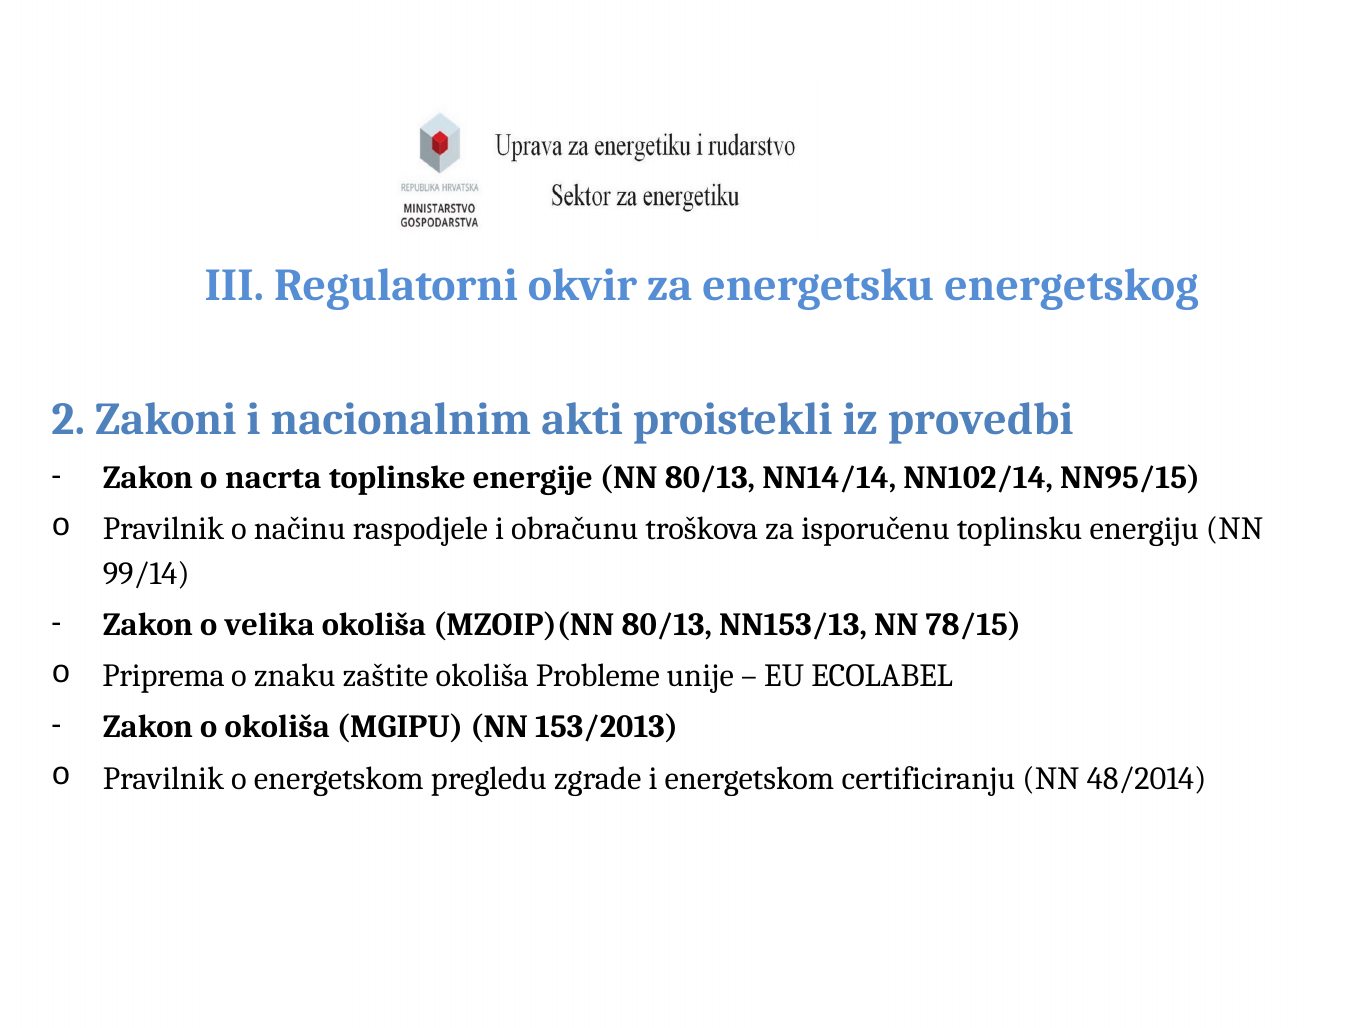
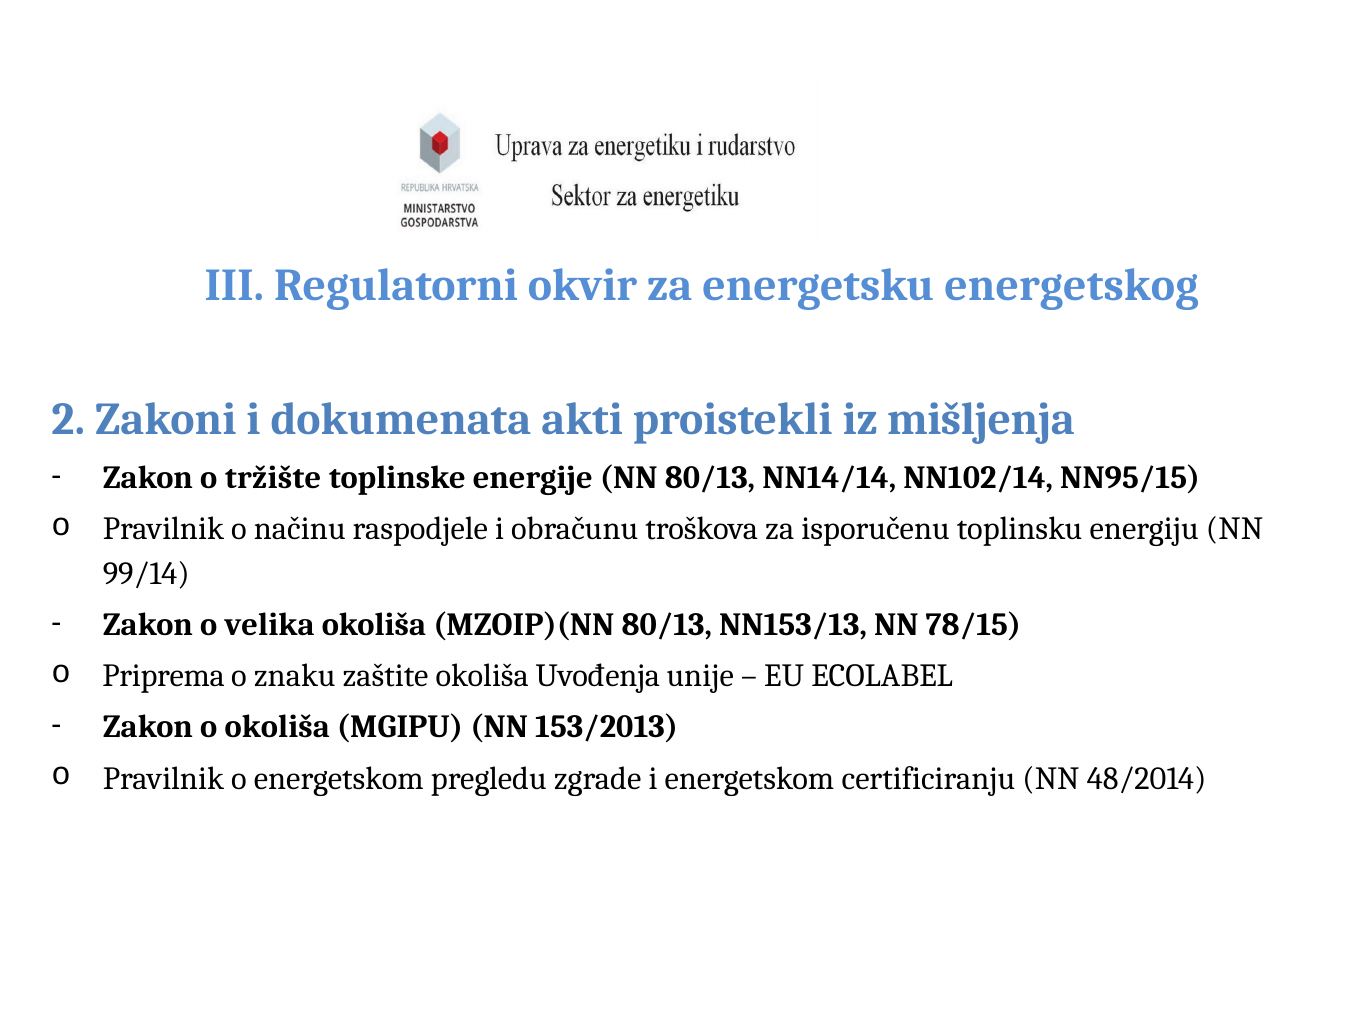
nacionalnim: nacionalnim -> dokumenata
provedbi: provedbi -> mišljenja
nacrta: nacrta -> tržište
Probleme: Probleme -> Uvođenja
